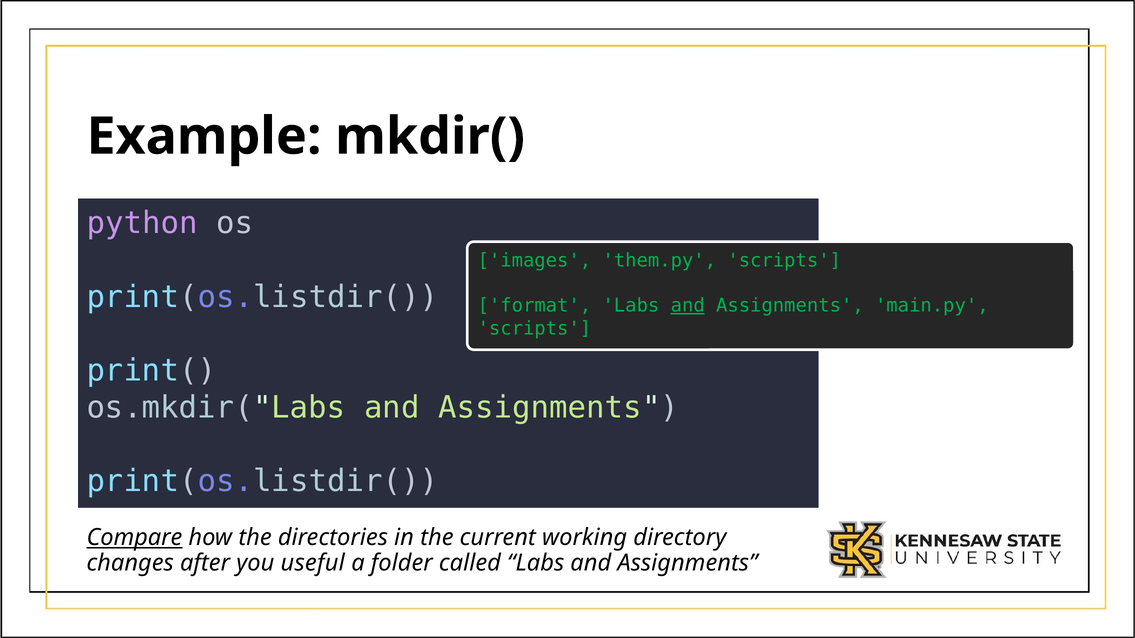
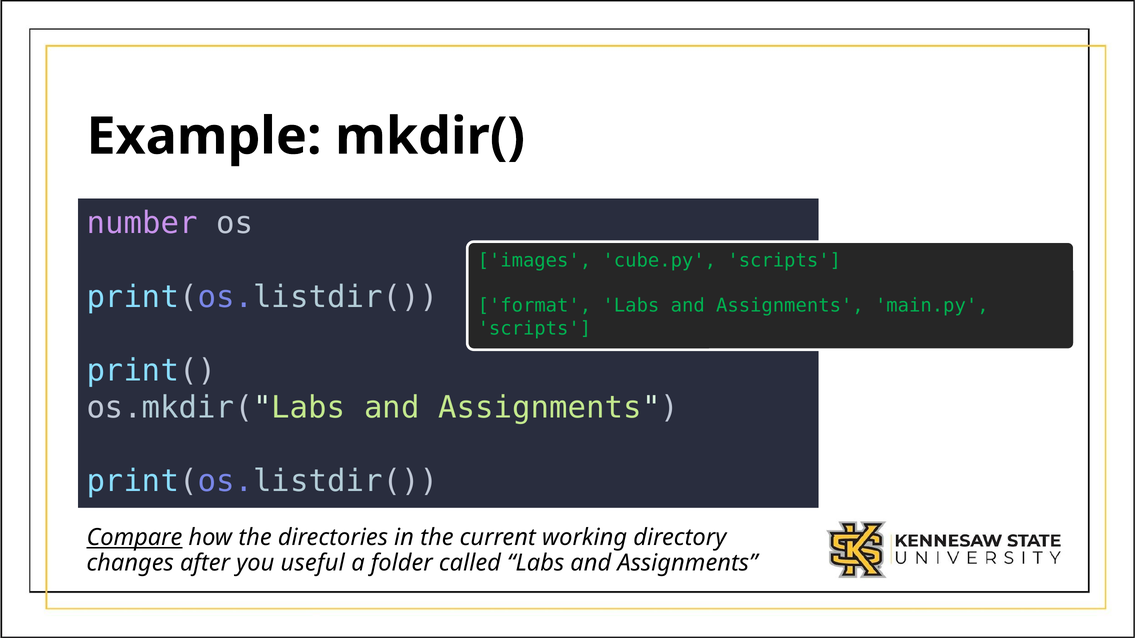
python: python -> number
them.py: them.py -> cube.py
and at (688, 306) underline: present -> none
